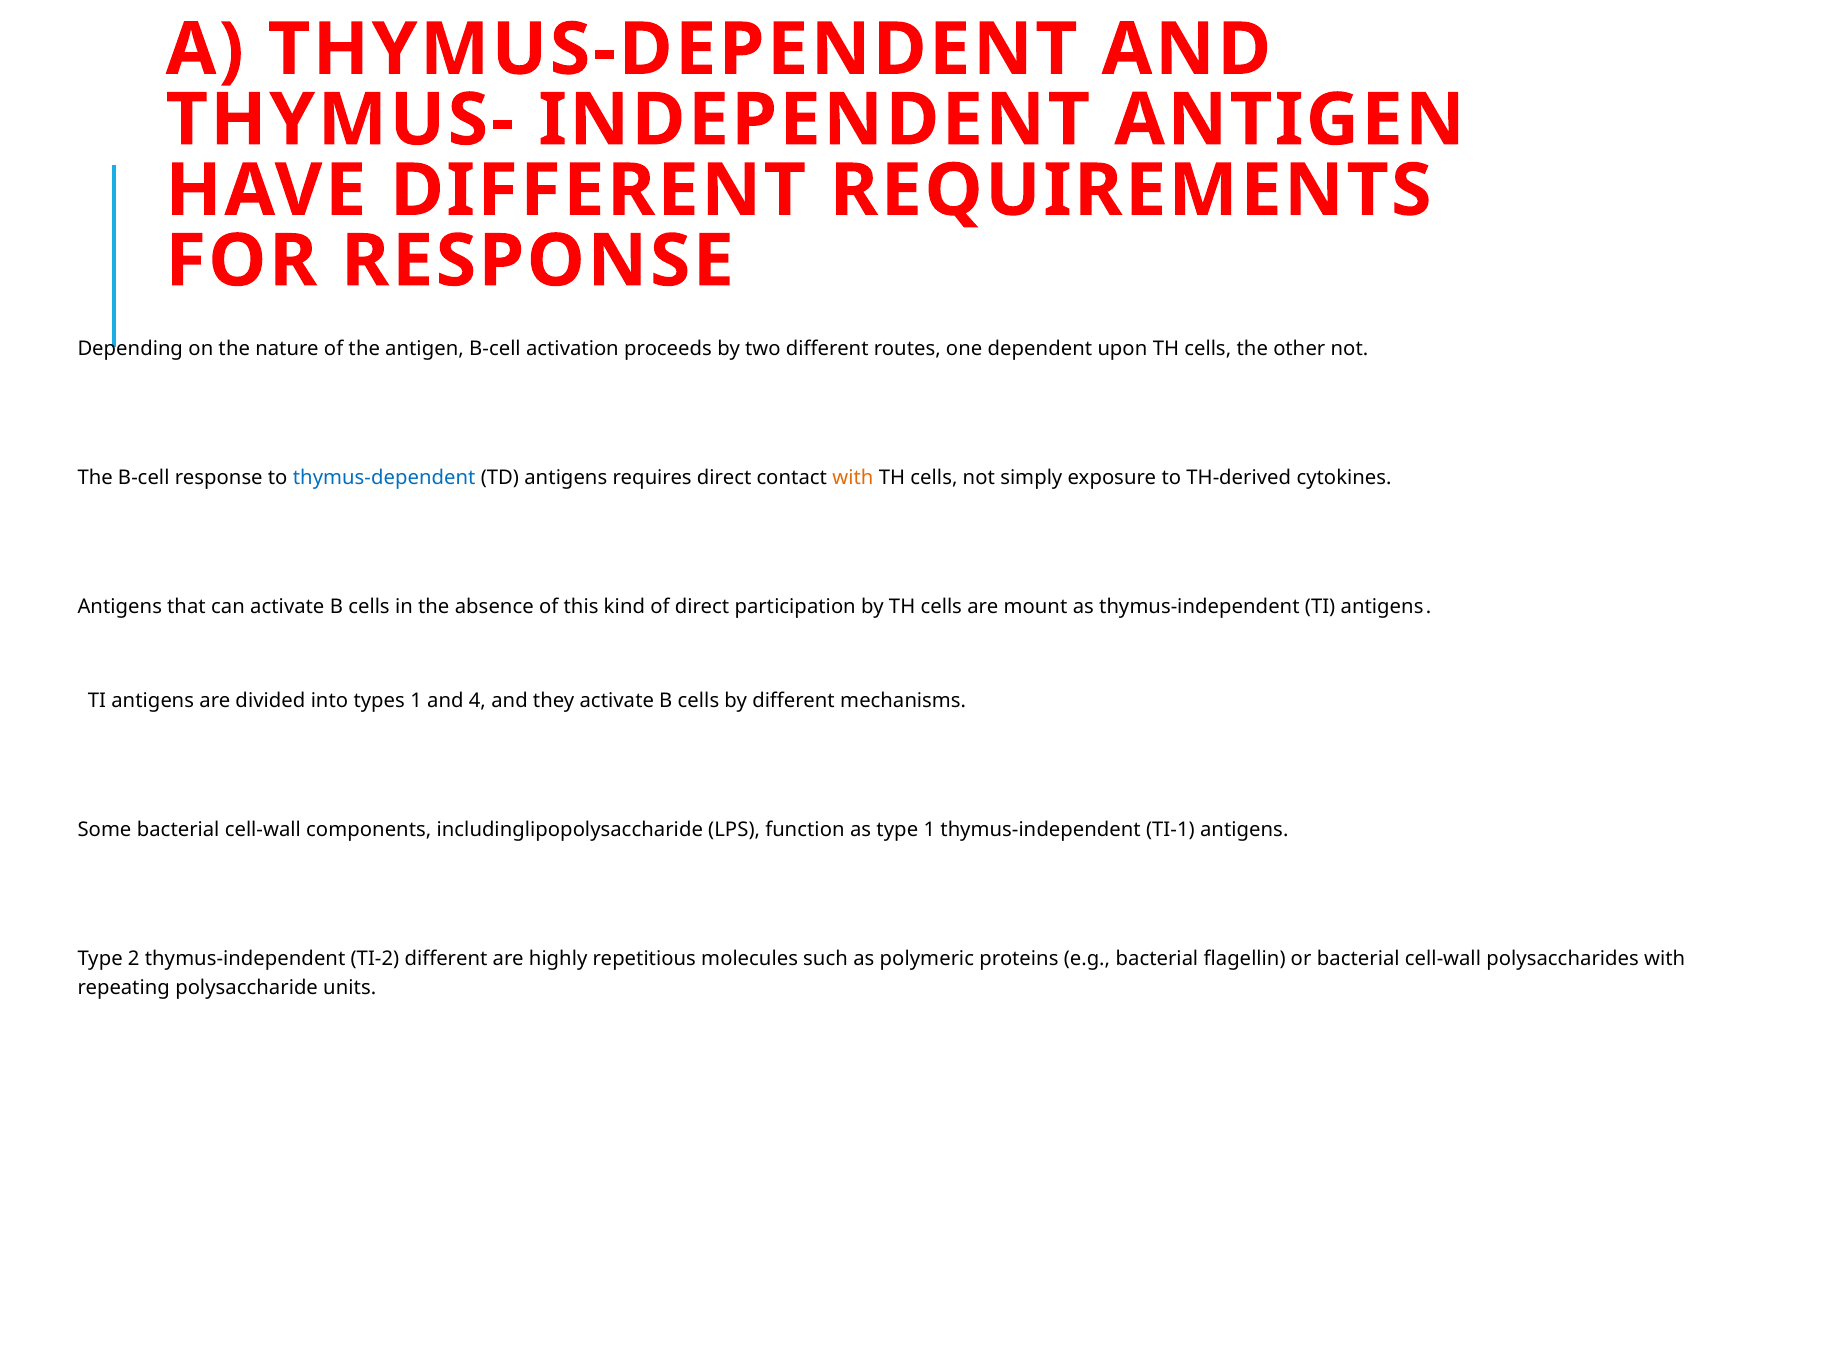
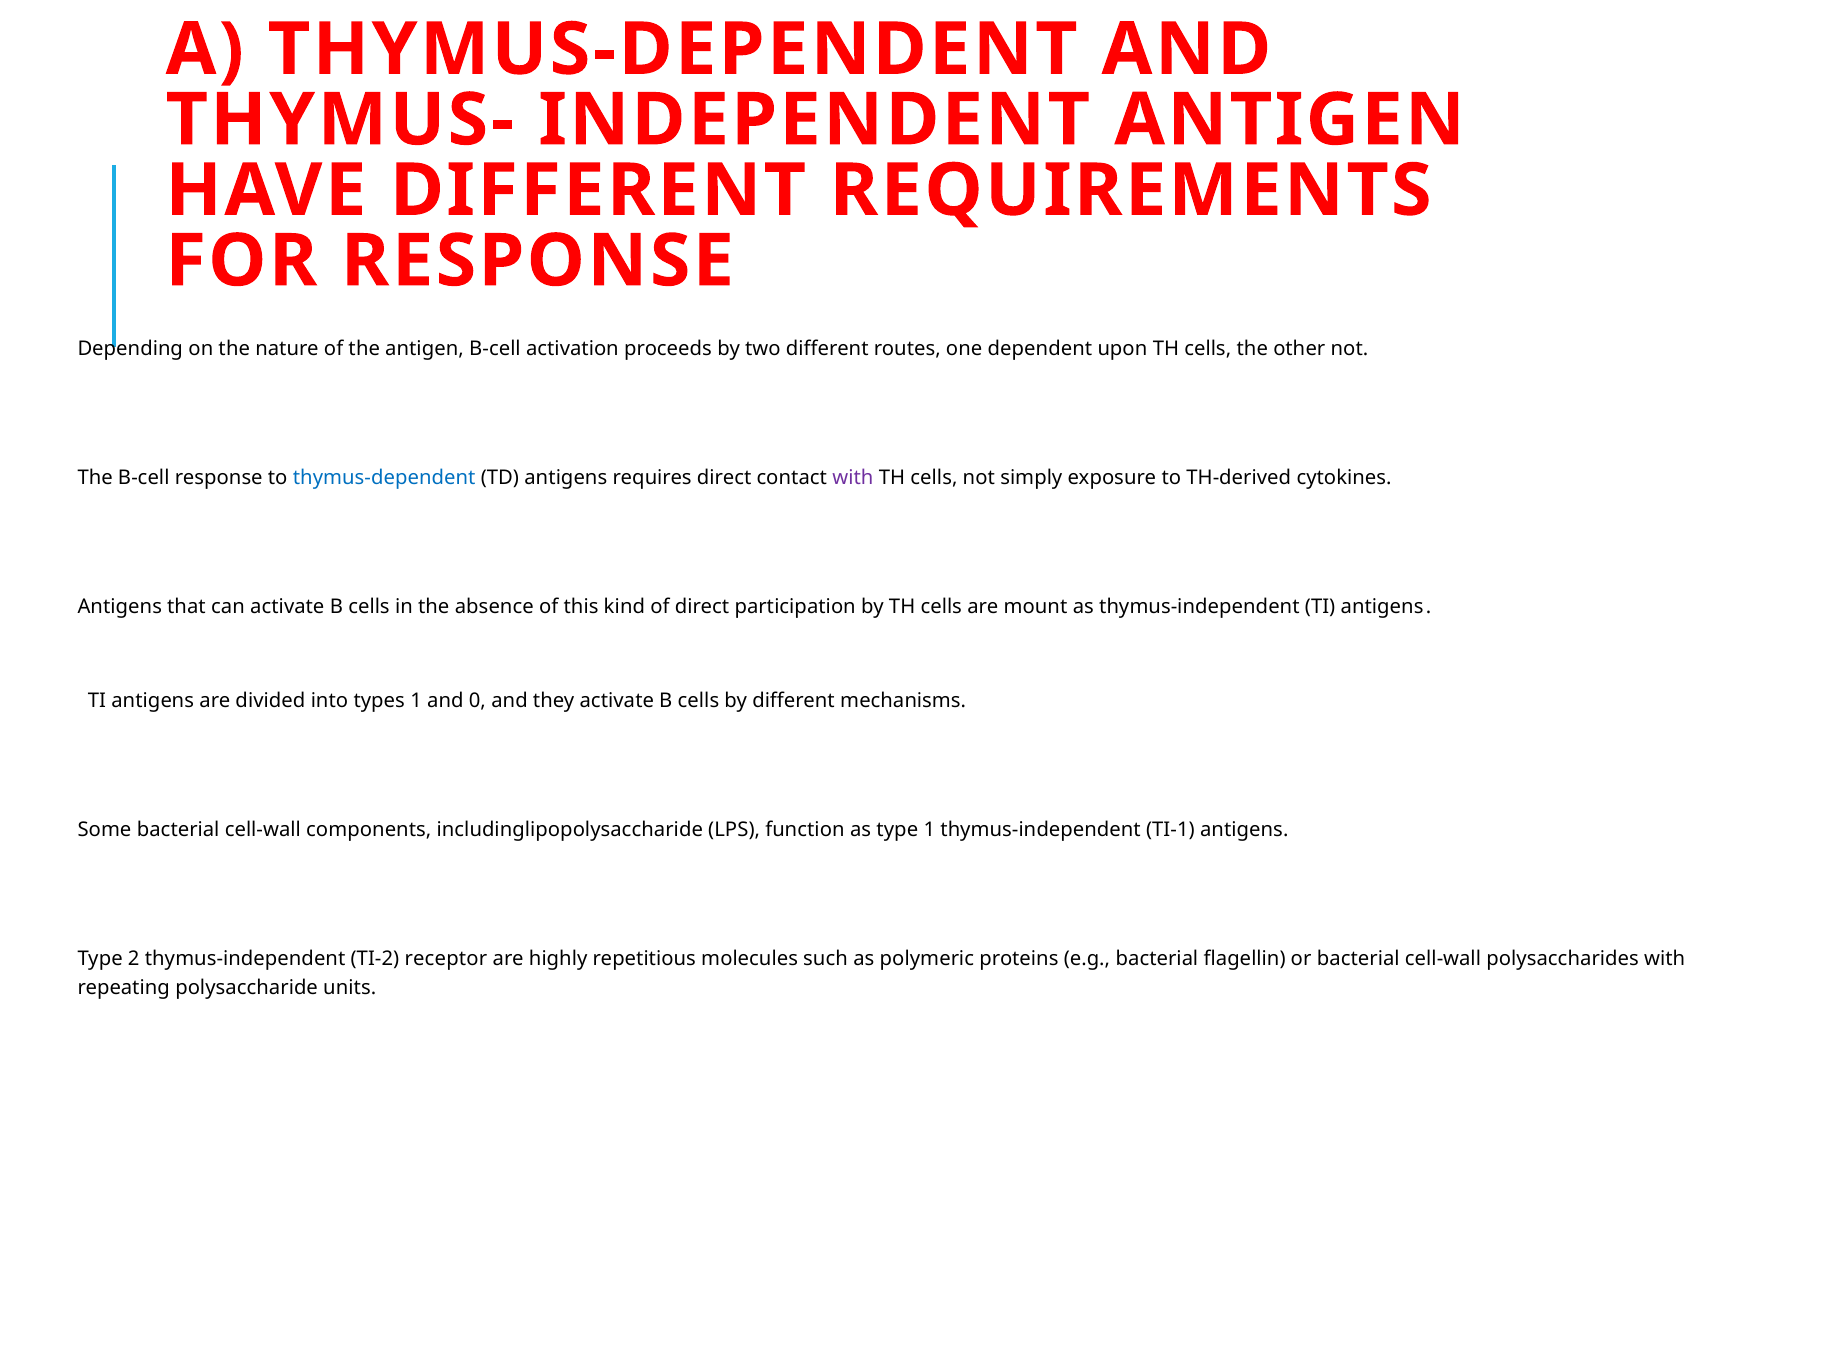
with at (853, 478) colour: orange -> purple
4: 4 -> 0
TI-2 different: different -> receptor
